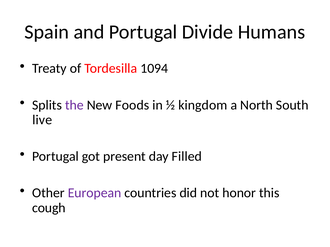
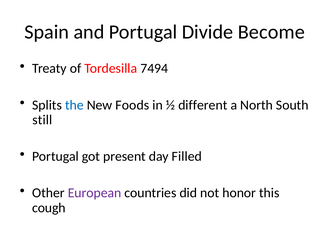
Humans: Humans -> Become
1094: 1094 -> 7494
the colour: purple -> blue
kingdom: kingdom -> different
live: live -> still
